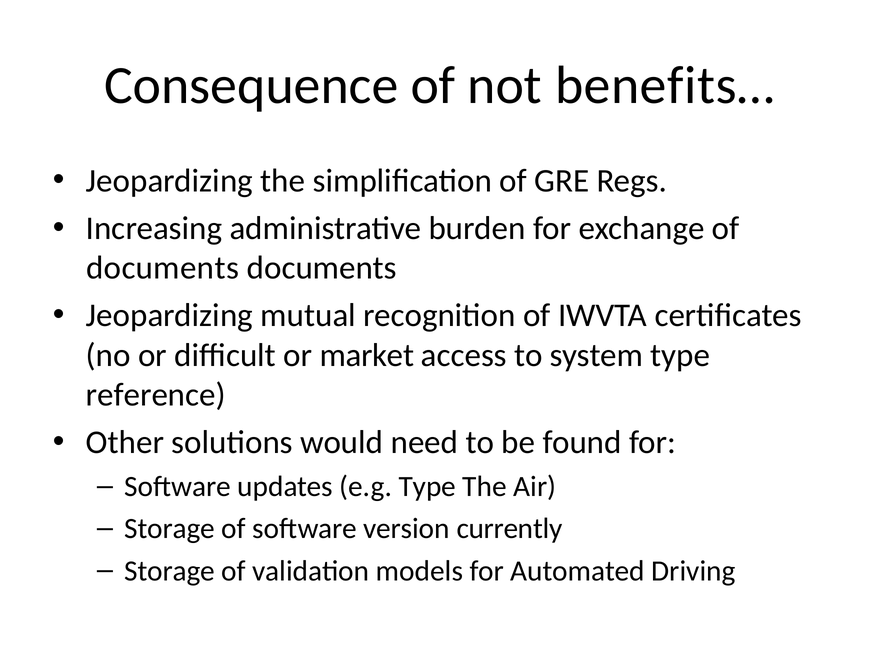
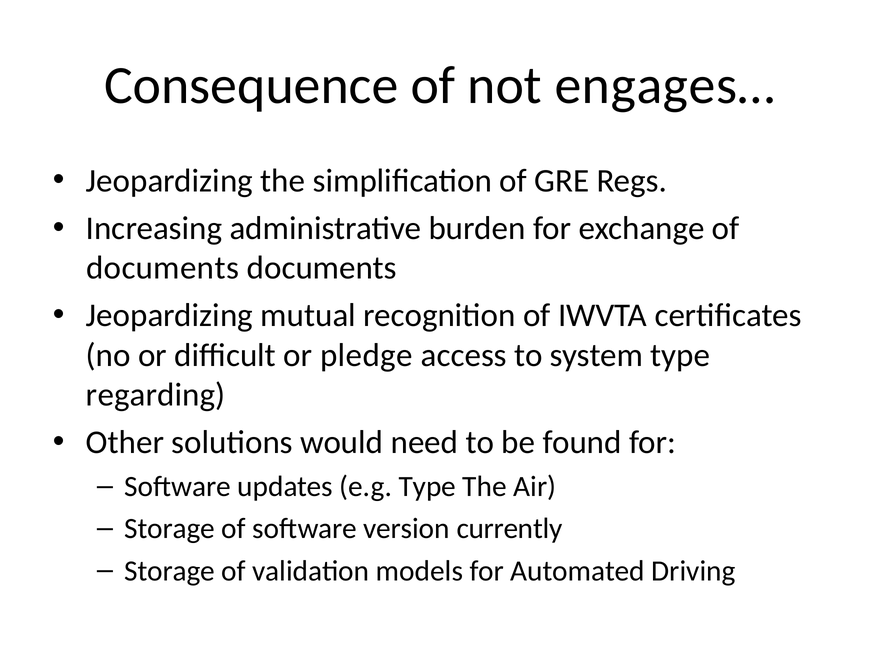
benefits…: benefits… -> engages…
market: market -> pledge
reference: reference -> regarding
